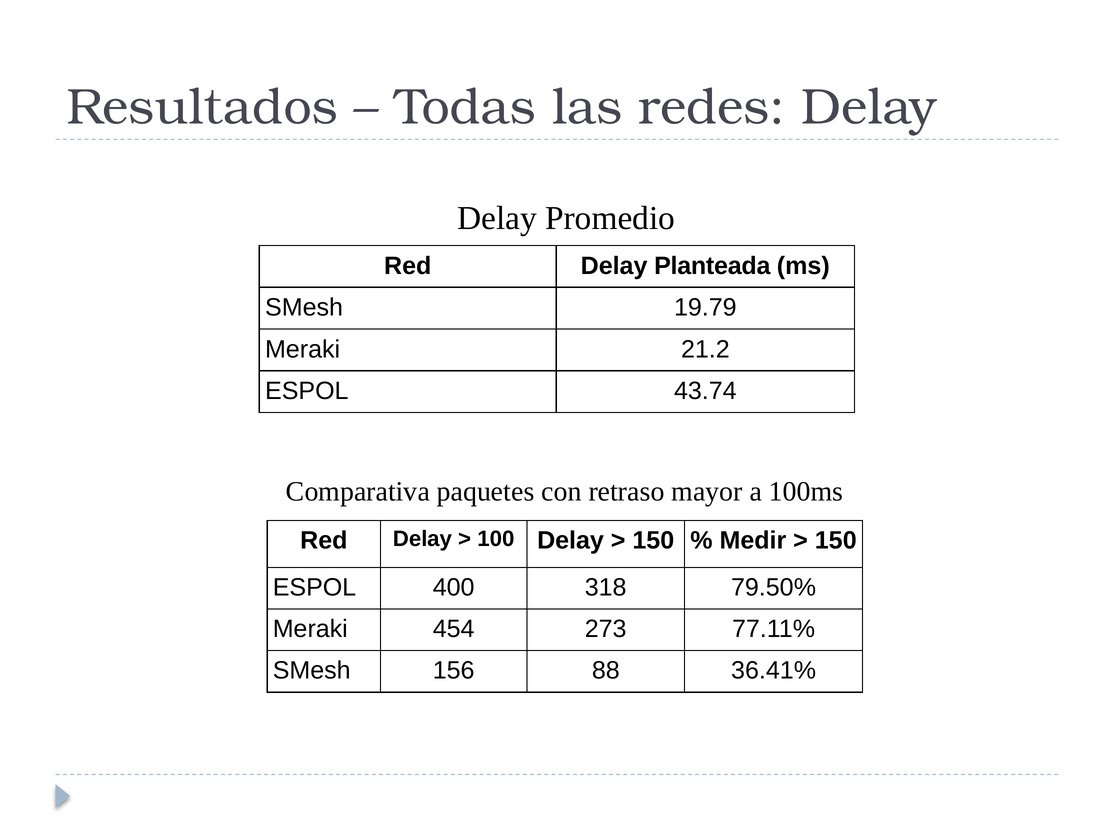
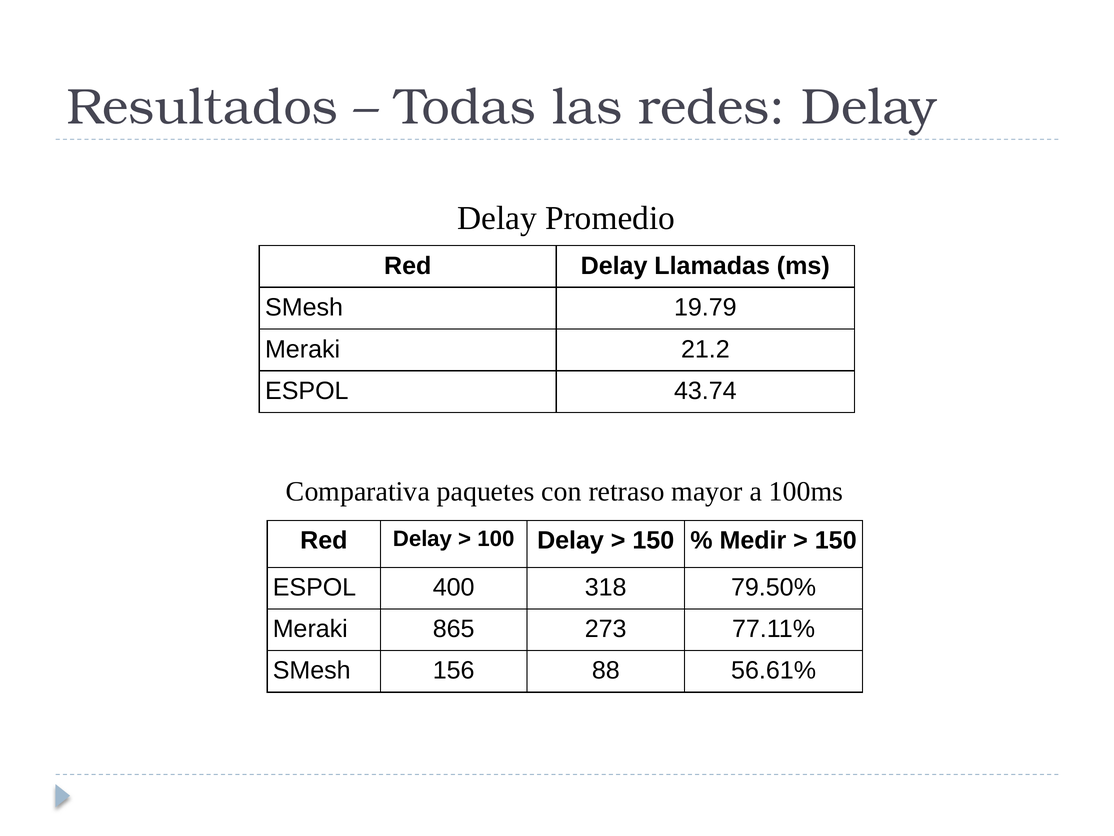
Planteada: Planteada -> Llamadas
454: 454 -> 865
36.41%: 36.41% -> 56.61%
